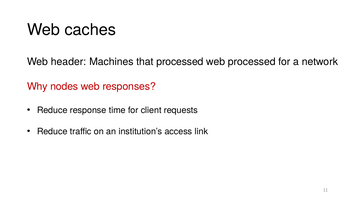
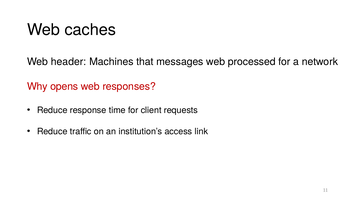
that processed: processed -> messages
nodes: nodes -> opens
